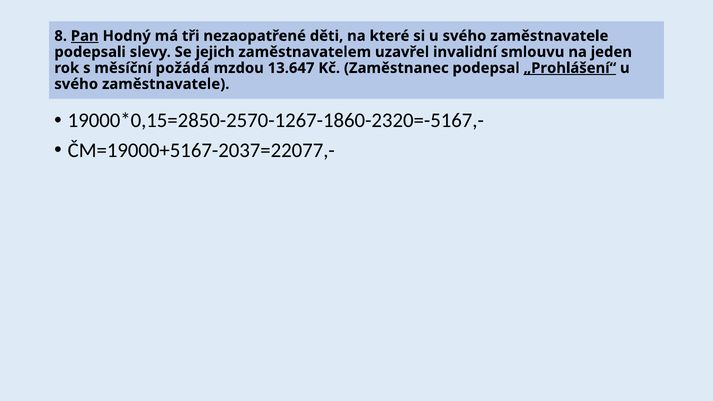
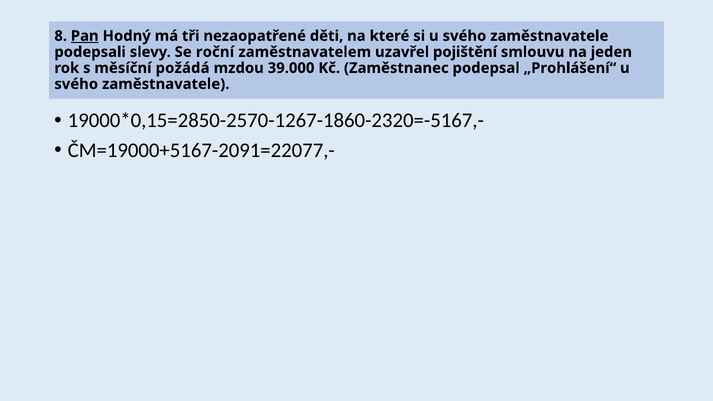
jejich: jejich -> roční
invalidní: invalidní -> pojištění
13.647: 13.647 -> 39.000
„Prohlášení“ underline: present -> none
ČM=19000+5167-2037=22077,-: ČM=19000+5167-2037=22077,- -> ČM=19000+5167-2091=22077,-
